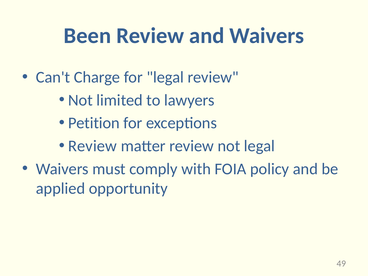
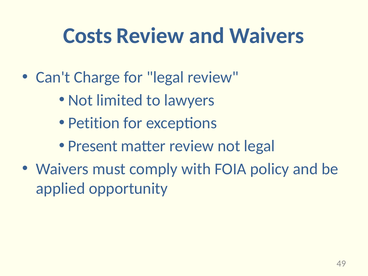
Been: Been -> Costs
Review at (93, 146): Review -> Present
